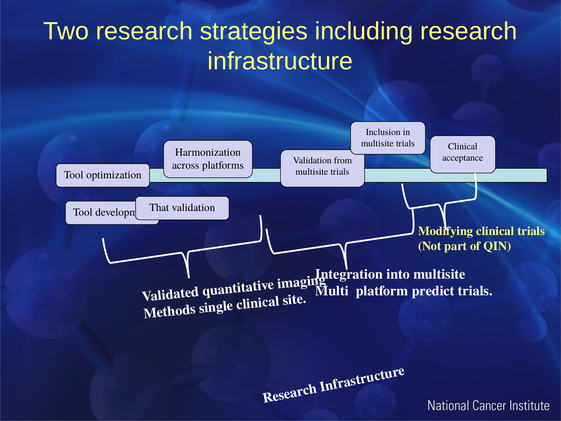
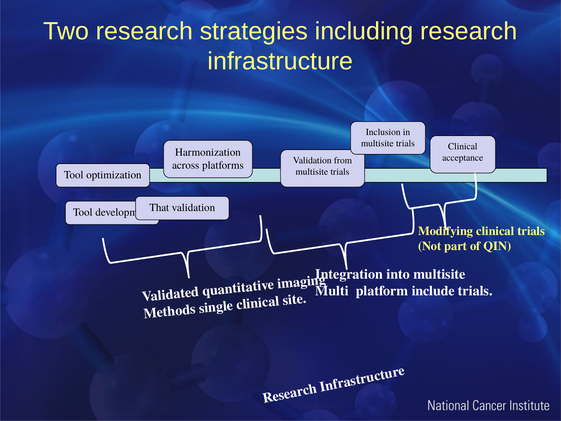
predict: predict -> include
